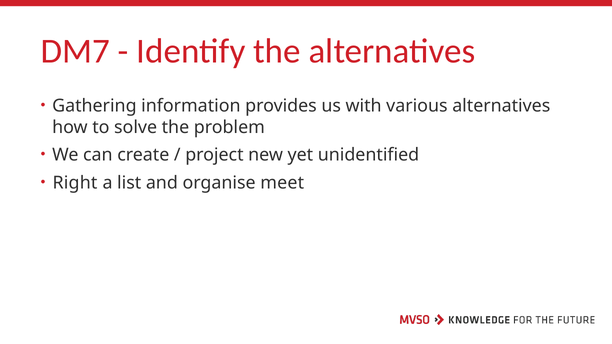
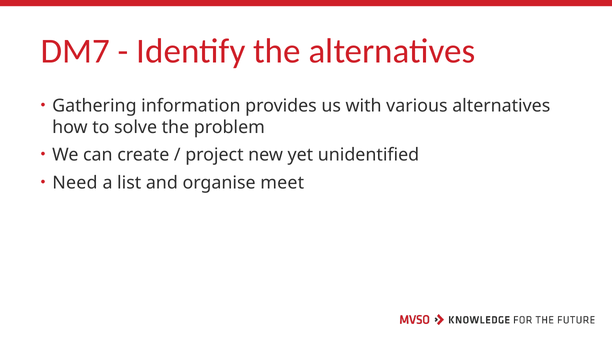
Right: Right -> Need
